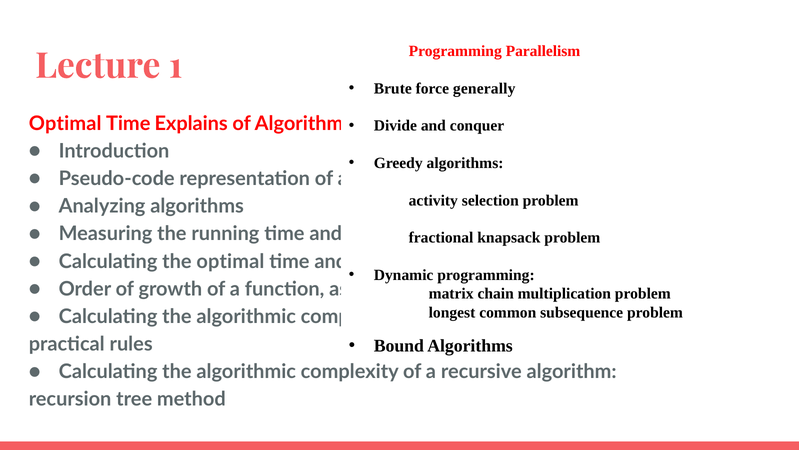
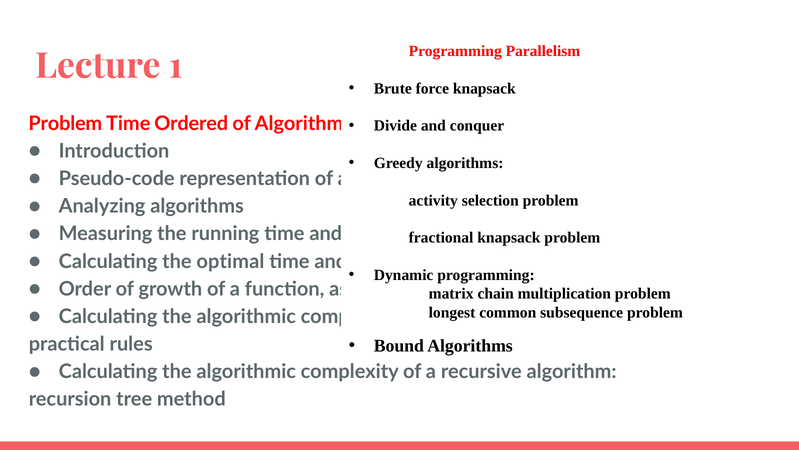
force generally: generally -> knapsack
Optimal at (65, 123): Optimal -> Problem
Explains: Explains -> Ordered
